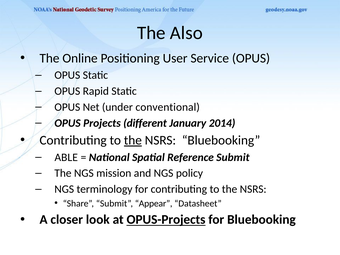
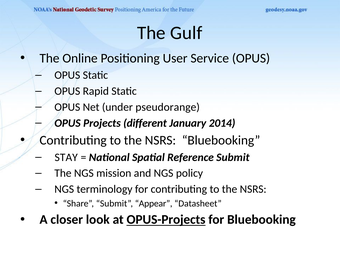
Also: Also -> Gulf
conventional: conventional -> pseudorange
the at (133, 140) underline: present -> none
ABLE: ABLE -> STAY
